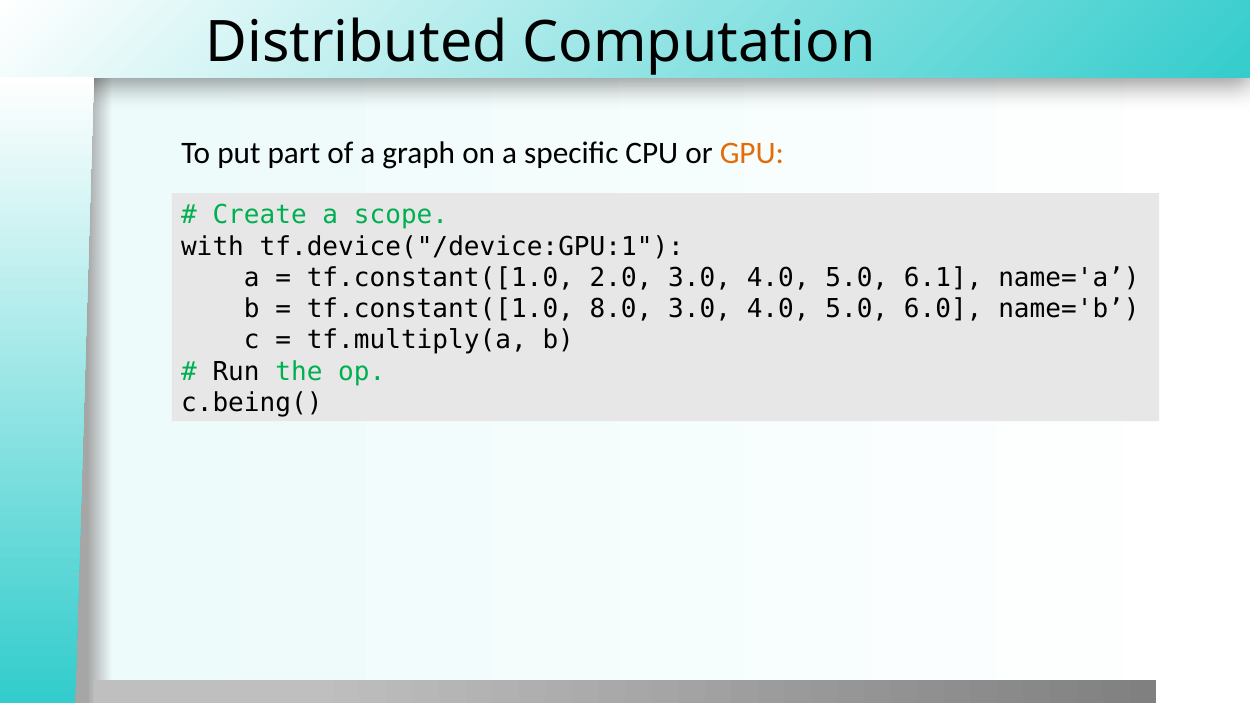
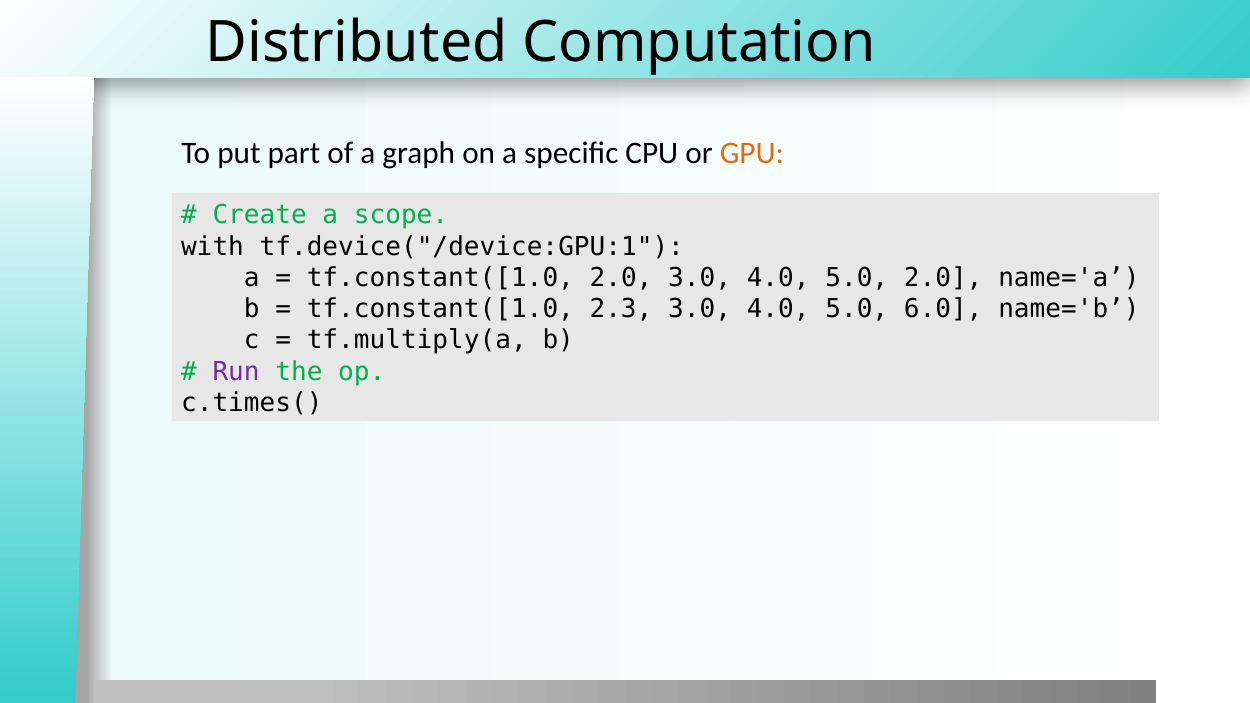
5.0 6.1: 6.1 -> 2.0
8.0: 8.0 -> 2.3
Run colour: black -> purple
c.being(: c.being( -> c.times(
